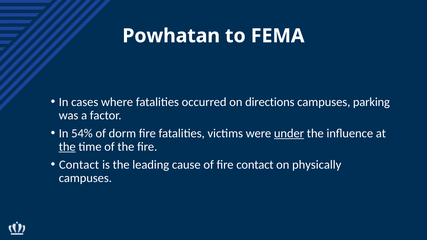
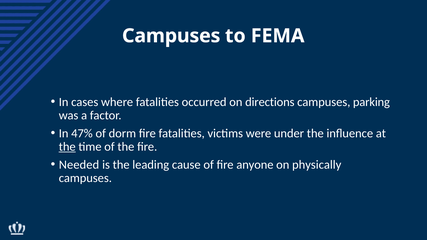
Powhatan at (171, 36): Powhatan -> Campuses
54%: 54% -> 47%
under underline: present -> none
Contact at (79, 165): Contact -> Needed
fire contact: contact -> anyone
